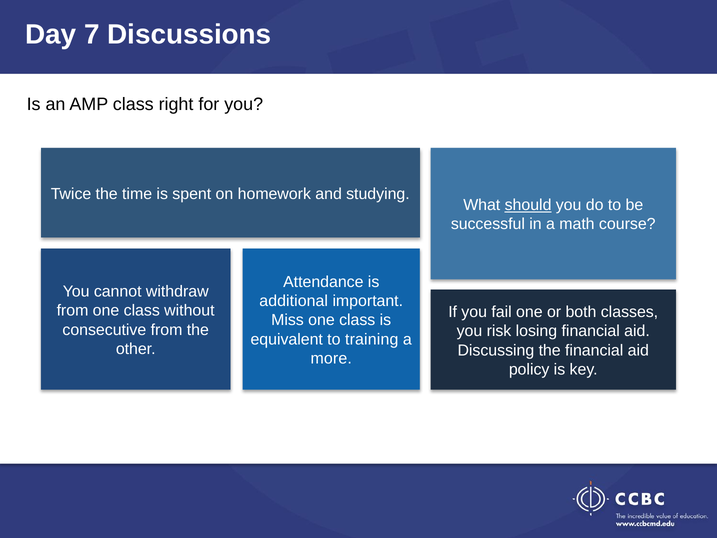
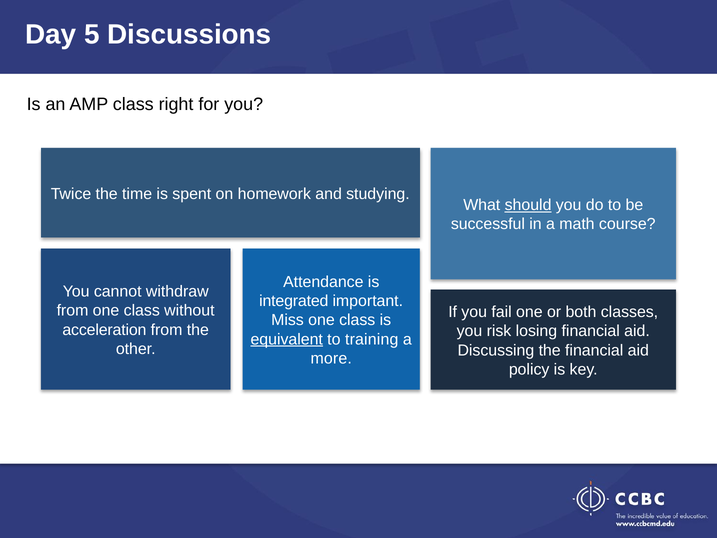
7: 7 -> 5
additional: additional -> integrated
consecutive: consecutive -> acceleration
equivalent underline: none -> present
